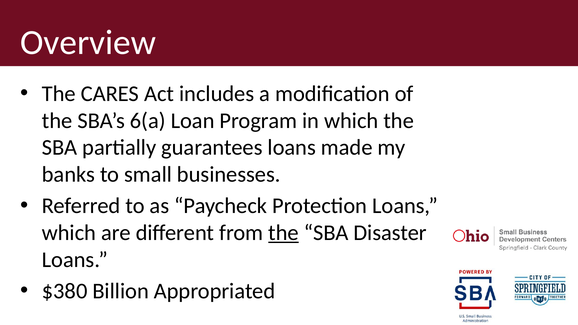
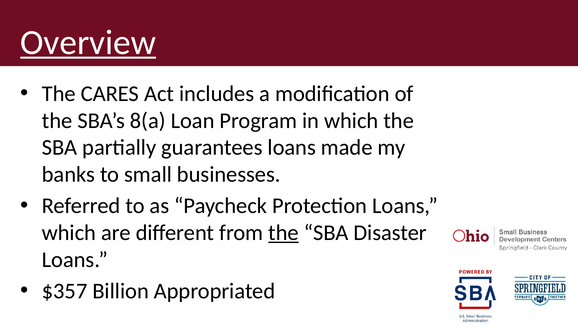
Overview underline: none -> present
6(a: 6(a -> 8(a
$380: $380 -> $357
